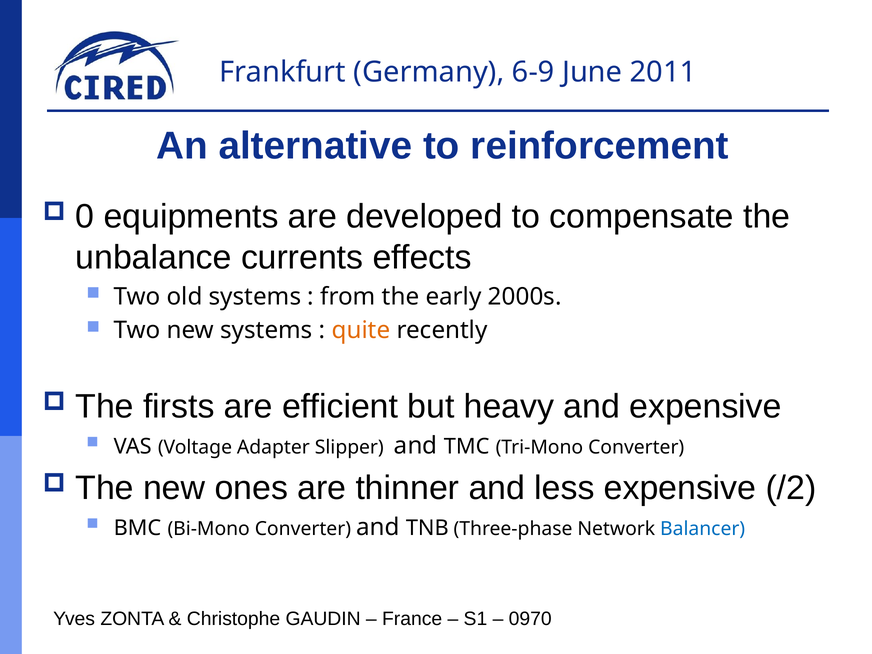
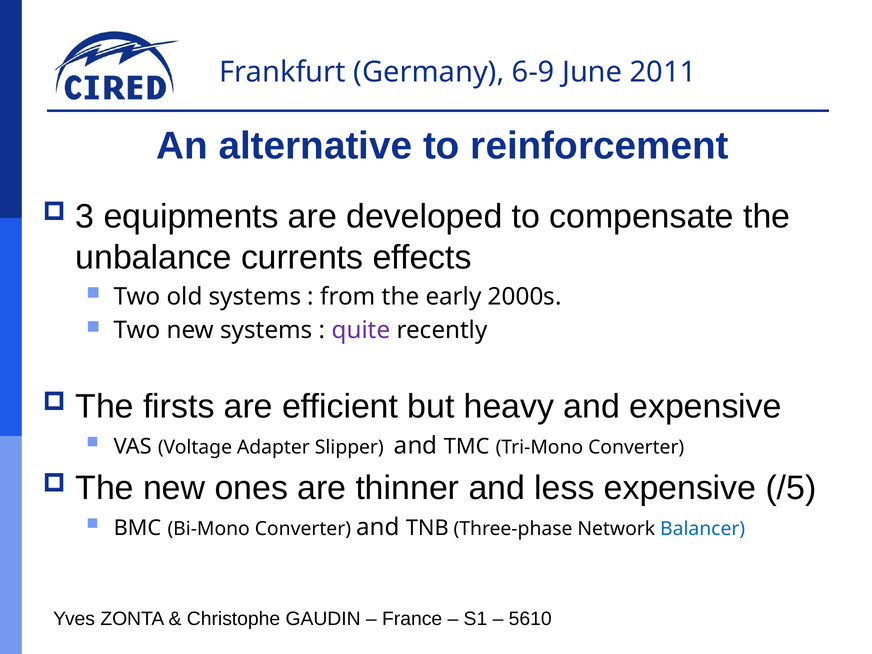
0: 0 -> 3
quite colour: orange -> purple
/2: /2 -> /5
0970: 0970 -> 5610
